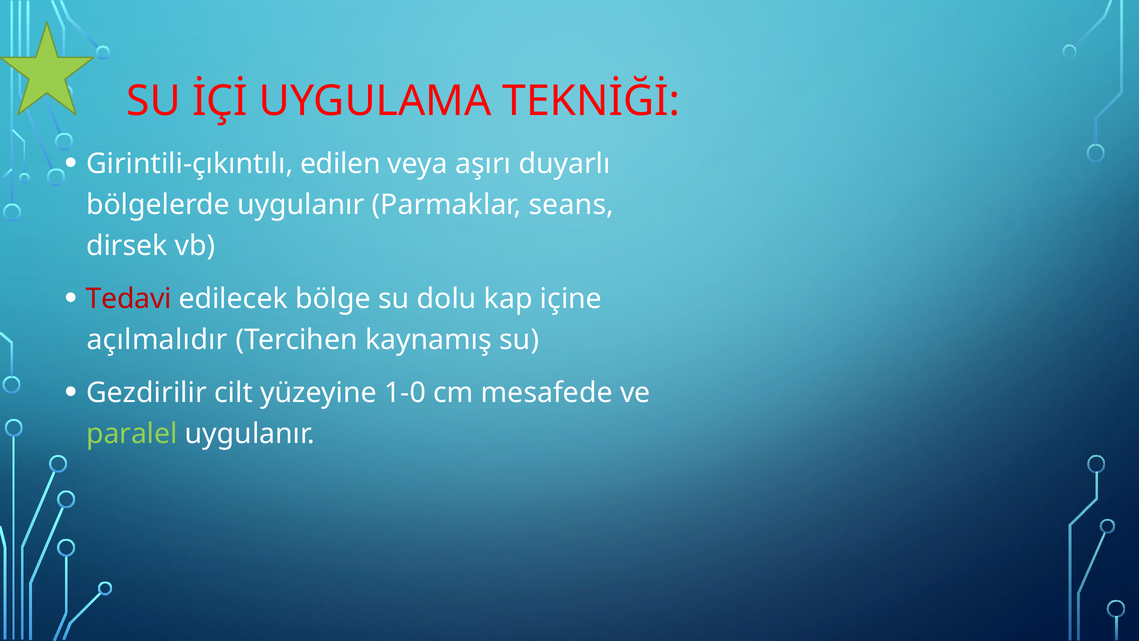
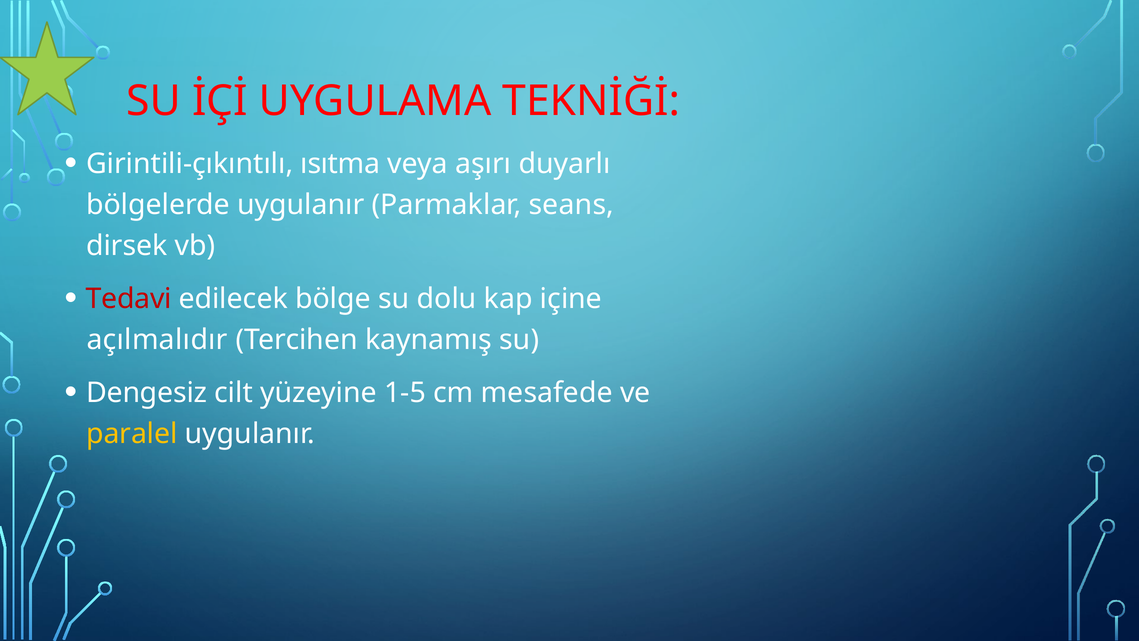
edilen: edilen -> ısıtma
Gezdirilir: Gezdirilir -> Dengesiz
1-0: 1-0 -> 1-5
paralel colour: light green -> yellow
